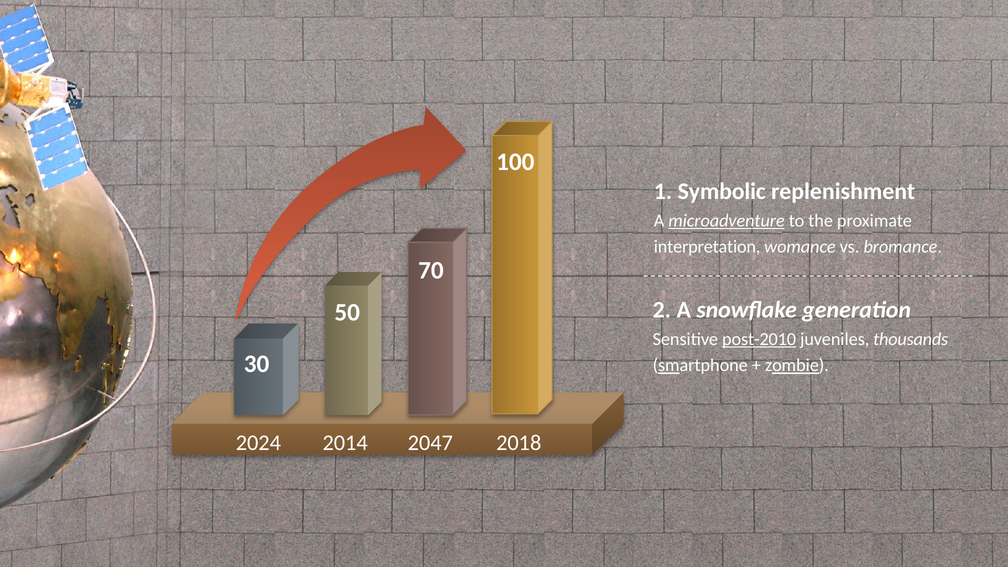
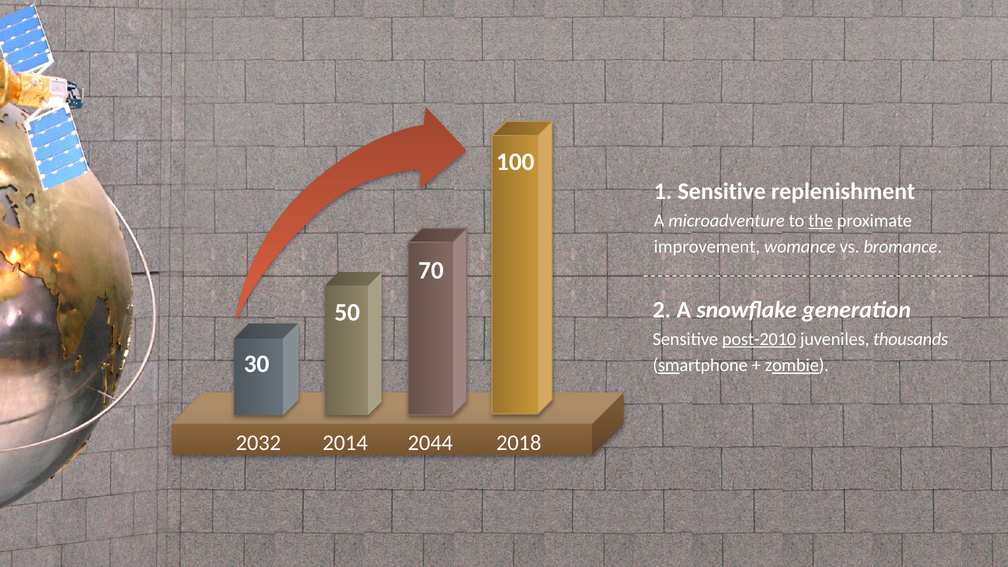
1 Symbolic: Symbolic -> Sensitive
microadventure underline: present -> none
the underline: none -> present
interpretation: interpretation -> improvement
2024: 2024 -> 2032
2047: 2047 -> 2044
